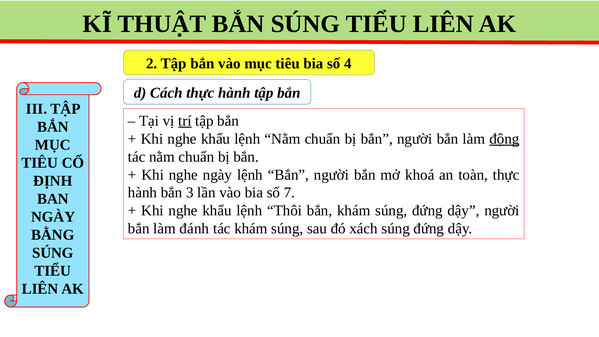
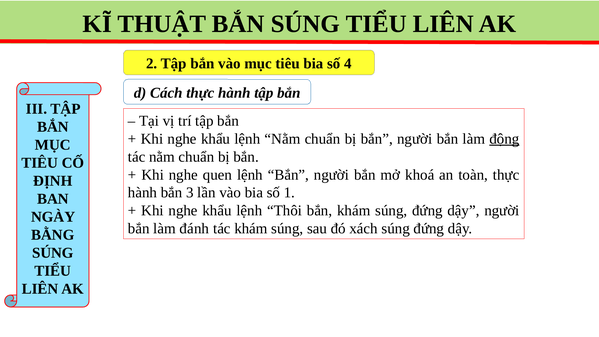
trí underline: present -> none
nghe ngày: ngày -> quen
7: 7 -> 1
